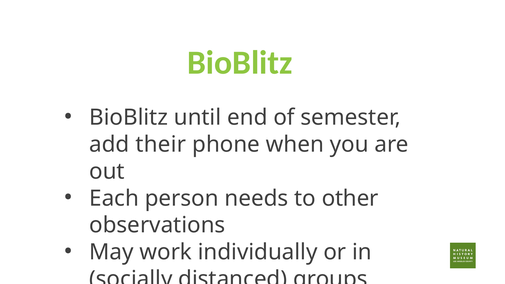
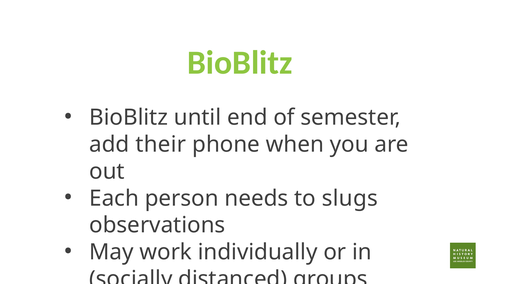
other: other -> slugs
